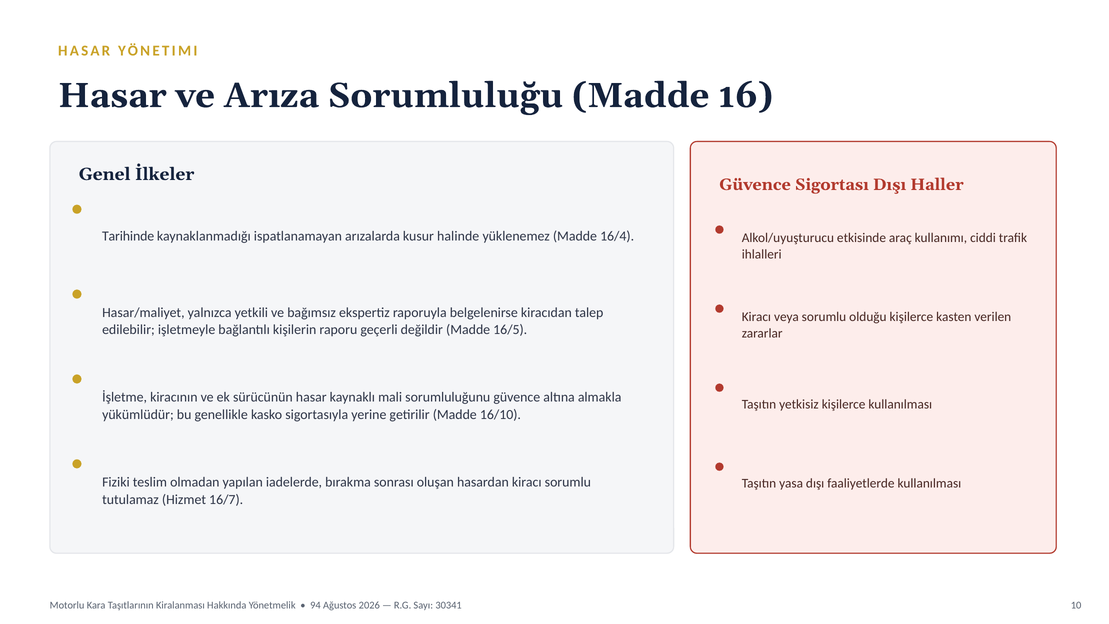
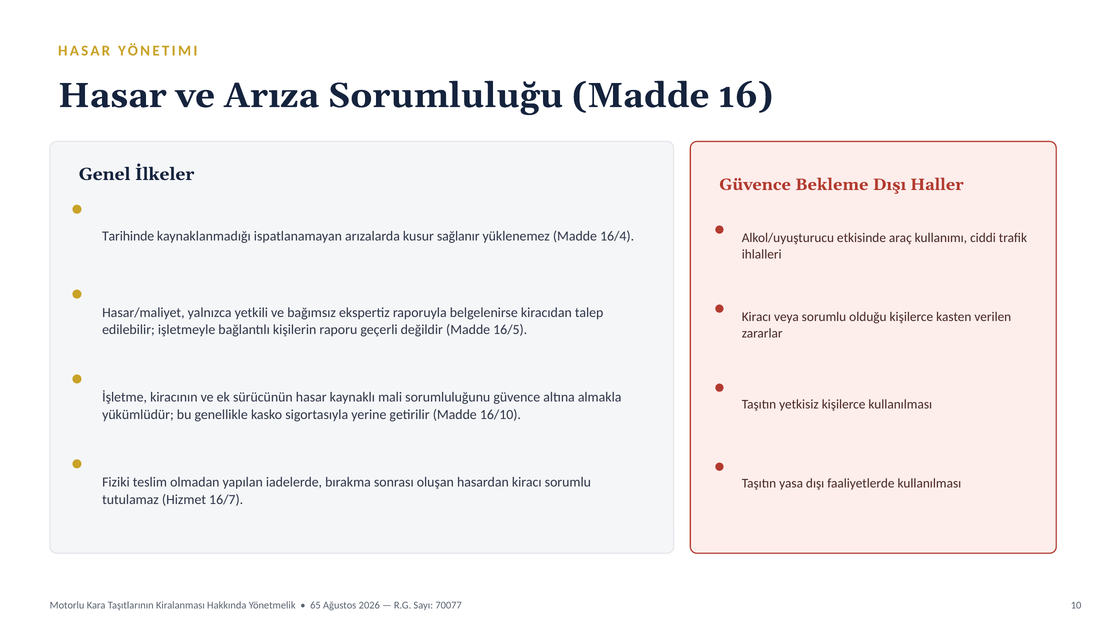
Sigortası: Sigortası -> Bekleme
halinde: halinde -> sağlanır
94: 94 -> 65
30341: 30341 -> 70077
